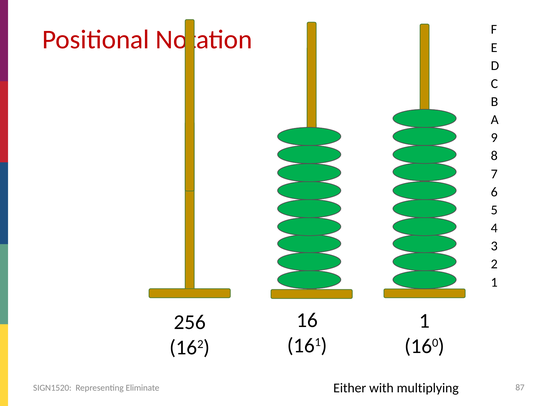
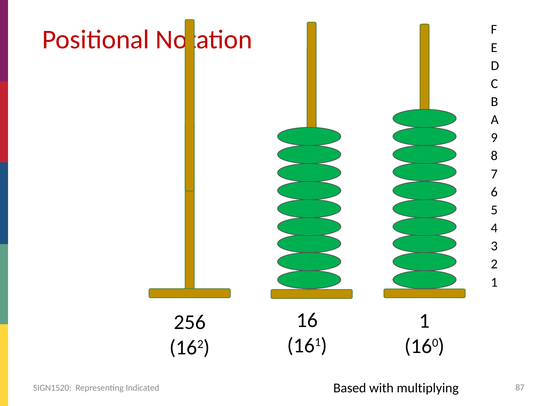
Either: Either -> Based
Eliminate: Eliminate -> Indicated
